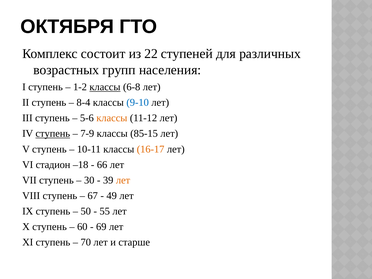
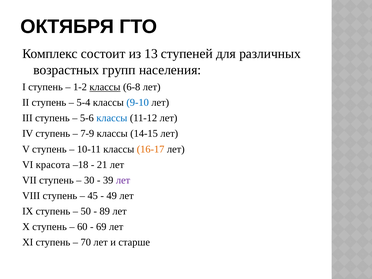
22: 22 -> 13
8-4: 8-4 -> 5-4
классы at (112, 118) colour: orange -> blue
ступень at (53, 134) underline: present -> none
85-15: 85-15 -> 14-15
стадион: стадион -> красота
66: 66 -> 21
лет at (123, 180) colour: orange -> purple
67: 67 -> 45
55: 55 -> 89
